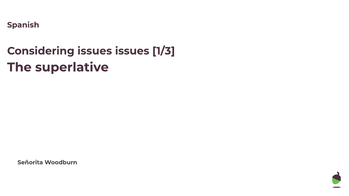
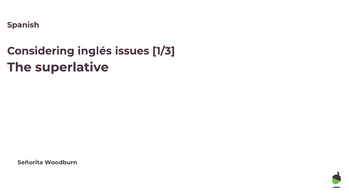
Considering issues: issues -> inglés
